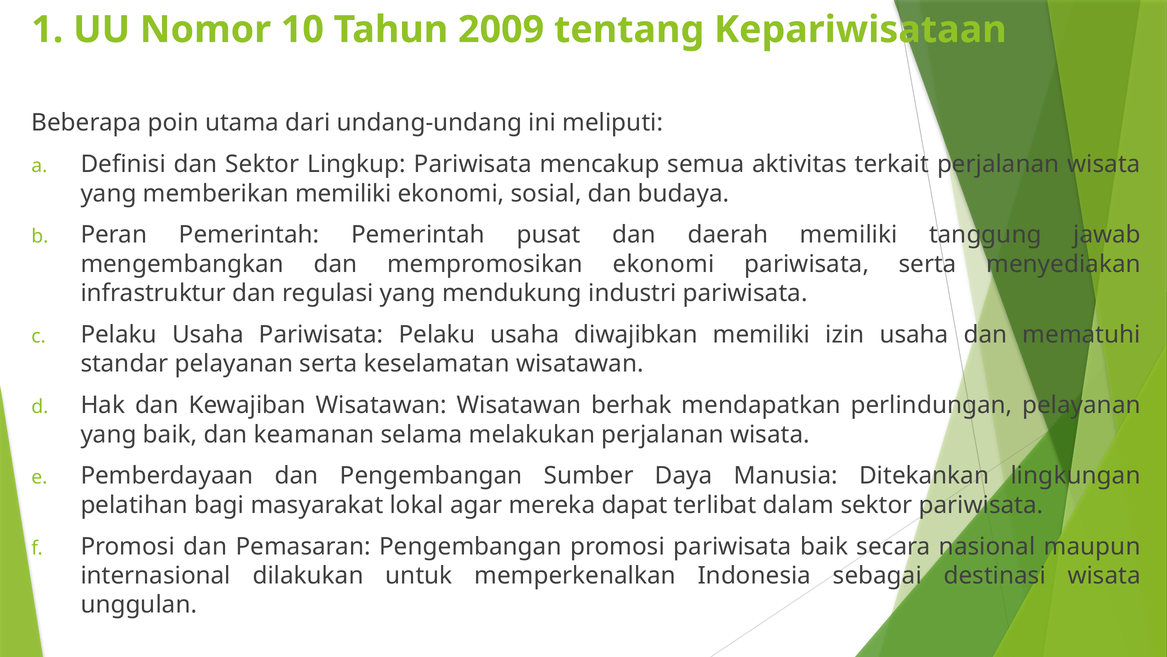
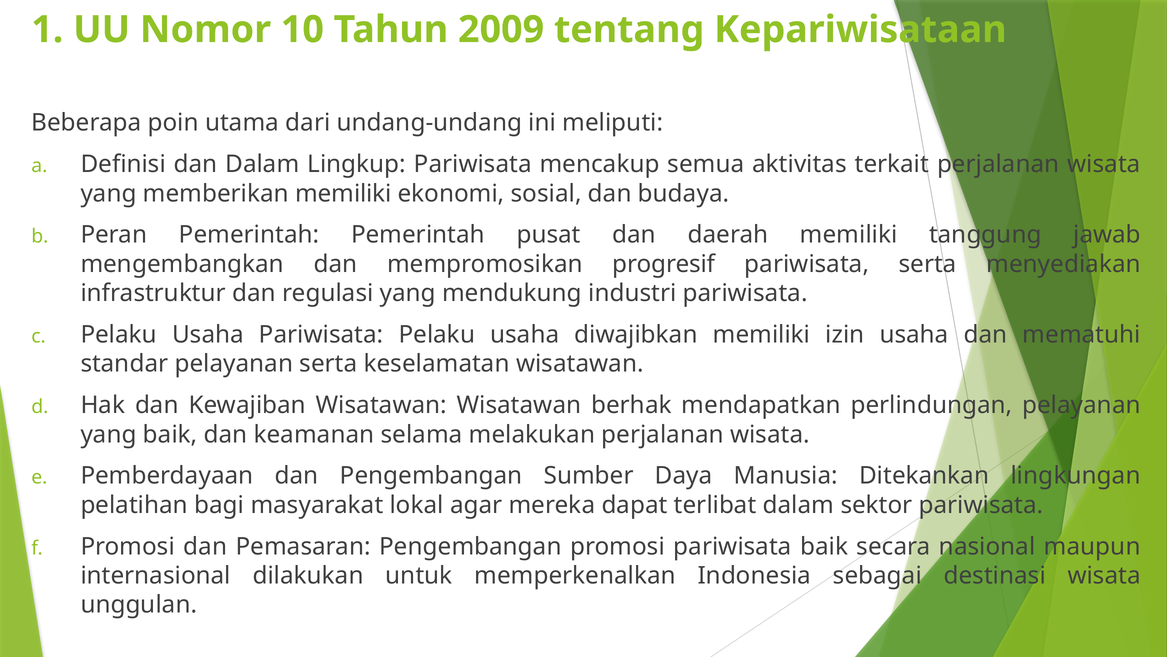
dan Sektor: Sektor -> Dalam
mempromosikan ekonomi: ekonomi -> progresif
